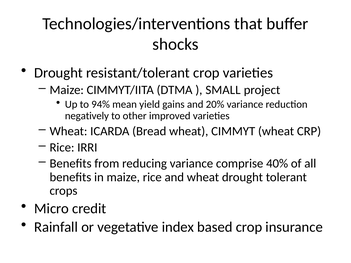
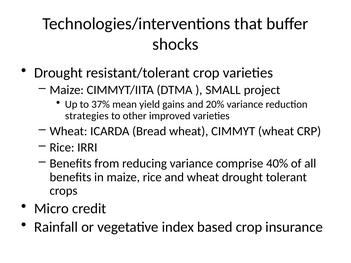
94%: 94% -> 37%
negatively: negatively -> strategies
